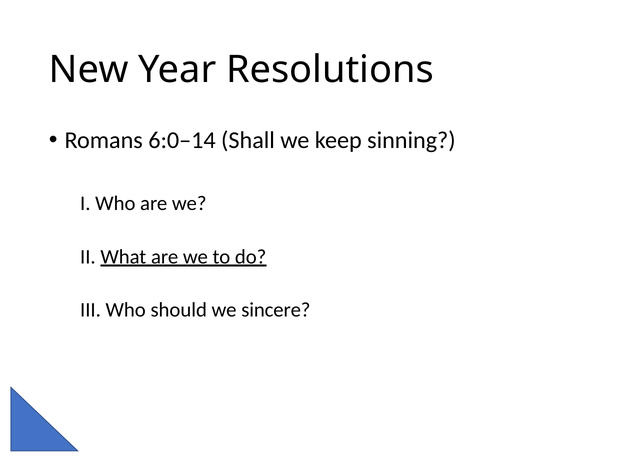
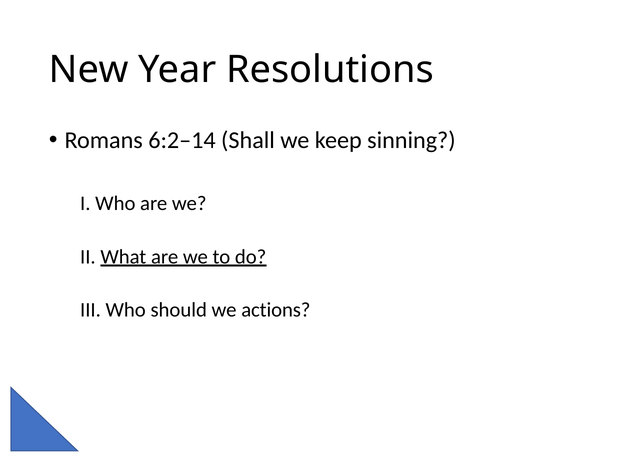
6:0–14: 6:0–14 -> 6:2–14
sincere: sincere -> actions
